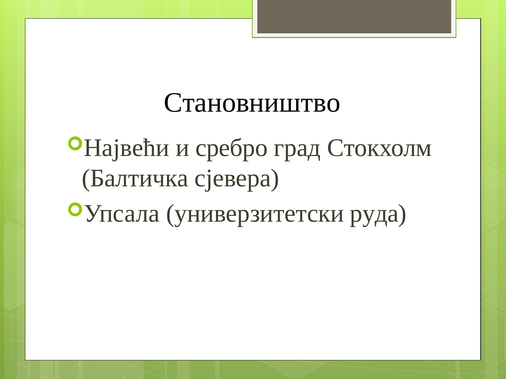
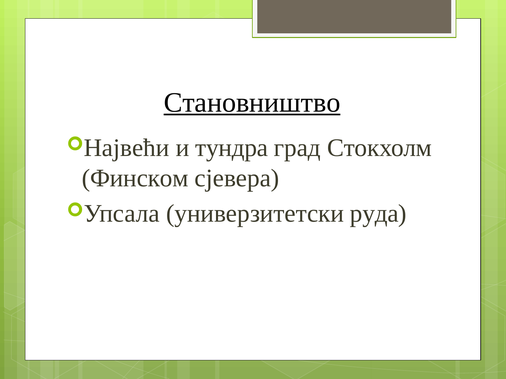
Становништво underline: none -> present
сребро: сребро -> тундра
Балтичка: Балтичка -> Финском
